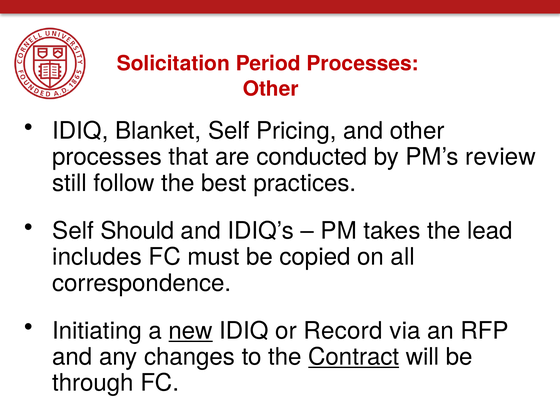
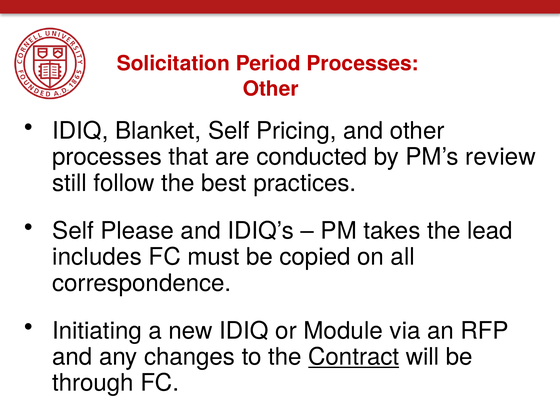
Should: Should -> Please
new underline: present -> none
Record: Record -> Module
